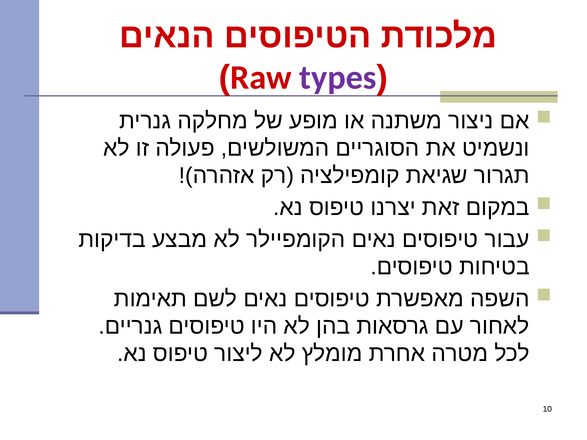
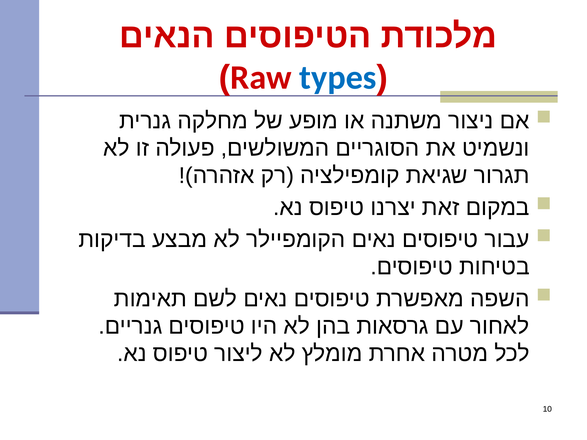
types colour: purple -> blue
